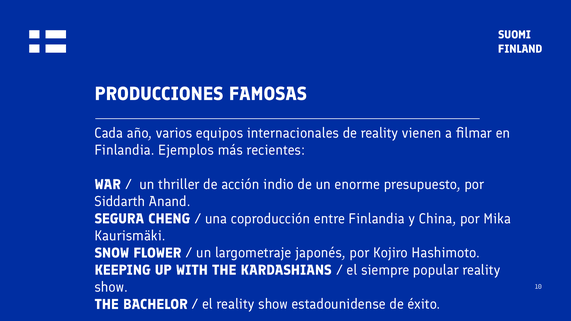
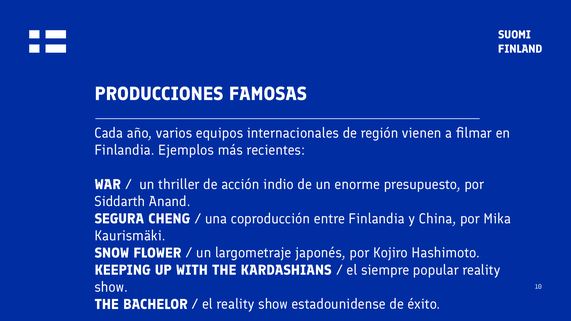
de reality: reality -> región
